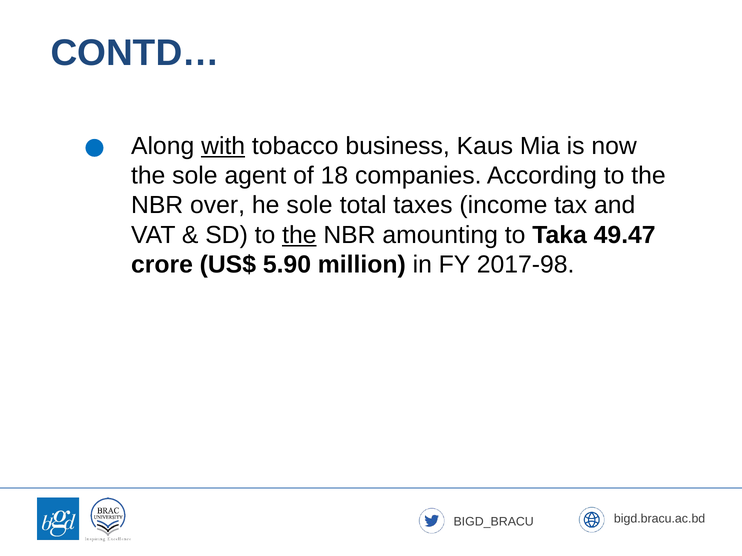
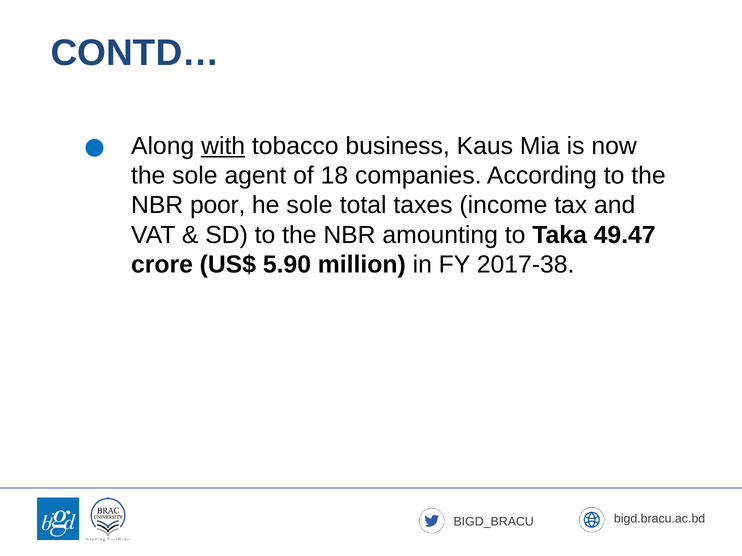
over: over -> poor
the at (299, 235) underline: present -> none
2017-98: 2017-98 -> 2017-38
